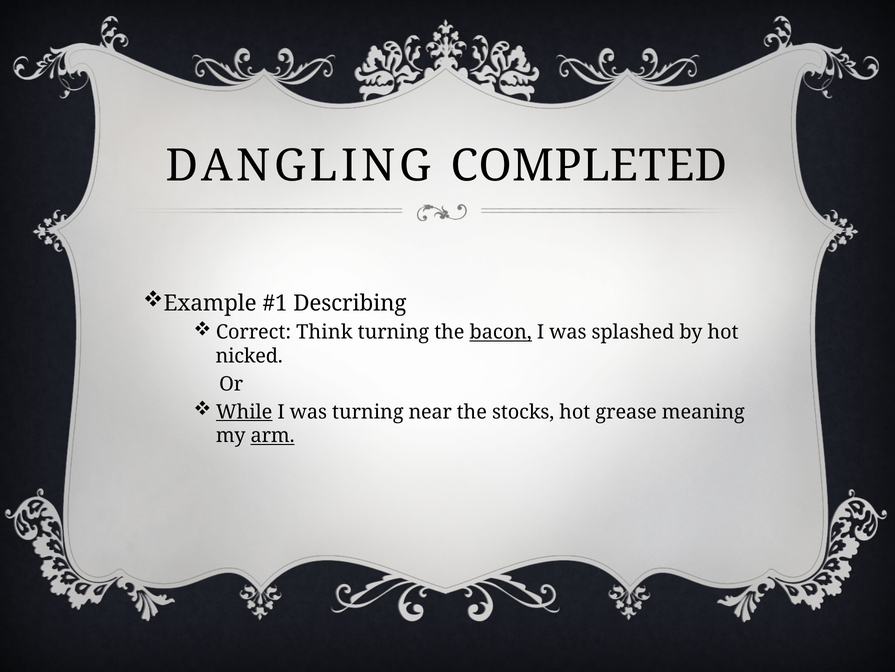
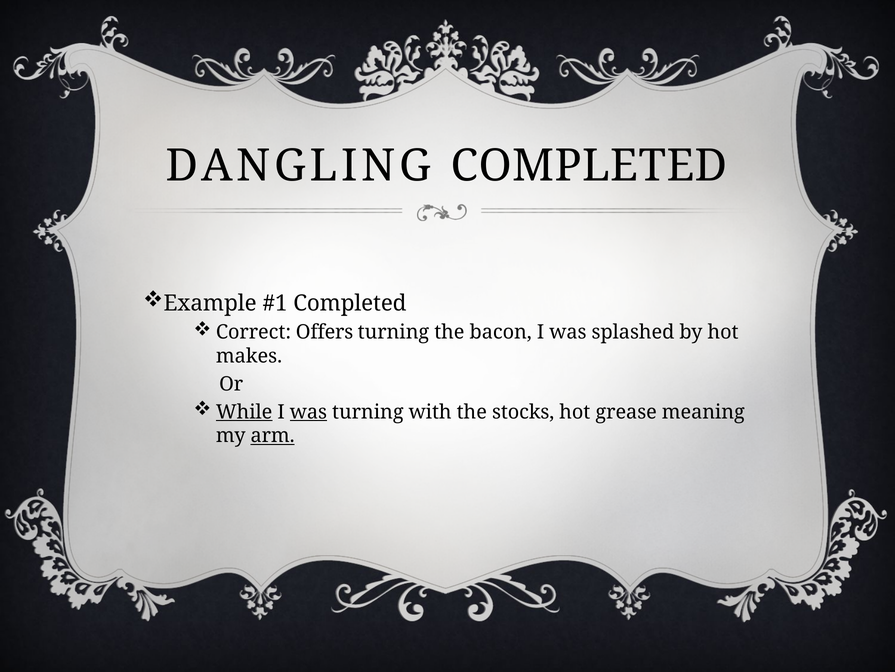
Describing at (350, 303): Describing -> Completed
Think: Think -> Offers
bacon underline: present -> none
nicked: nicked -> makes
was at (308, 412) underline: none -> present
near: near -> with
